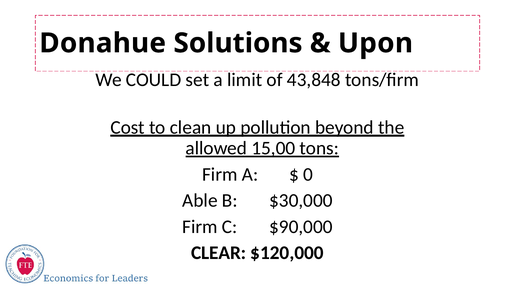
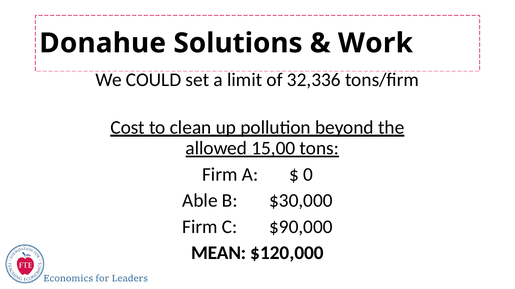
Upon: Upon -> Work
43,848: 43,848 -> 32,336
CLEAR: CLEAR -> MEAN
